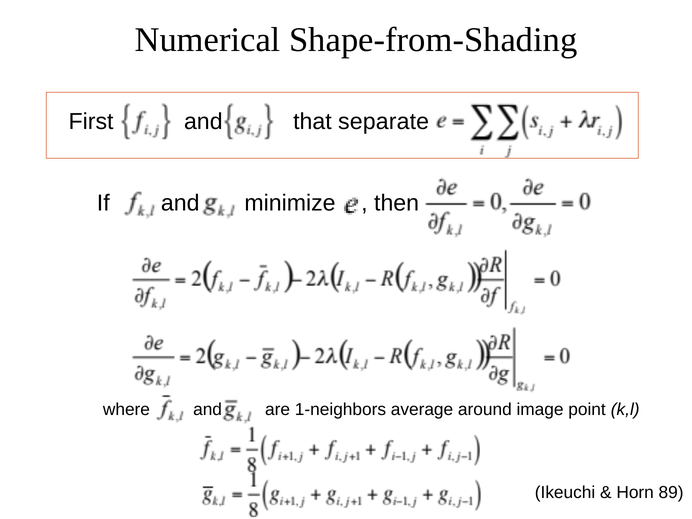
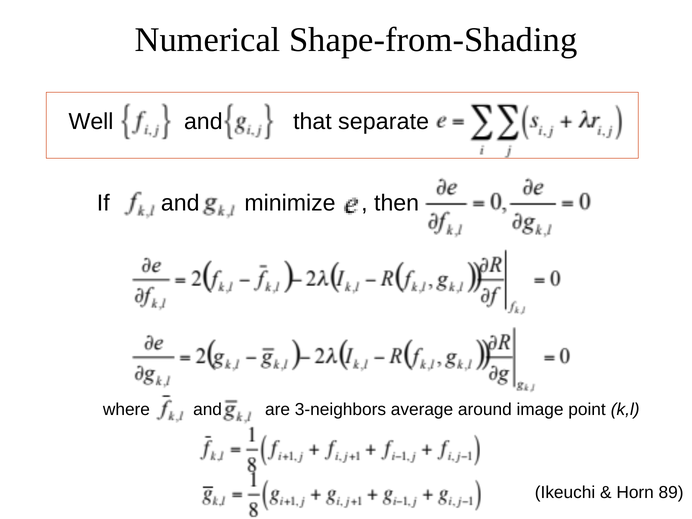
First: First -> Well
1-neighbors: 1-neighbors -> 3-neighbors
